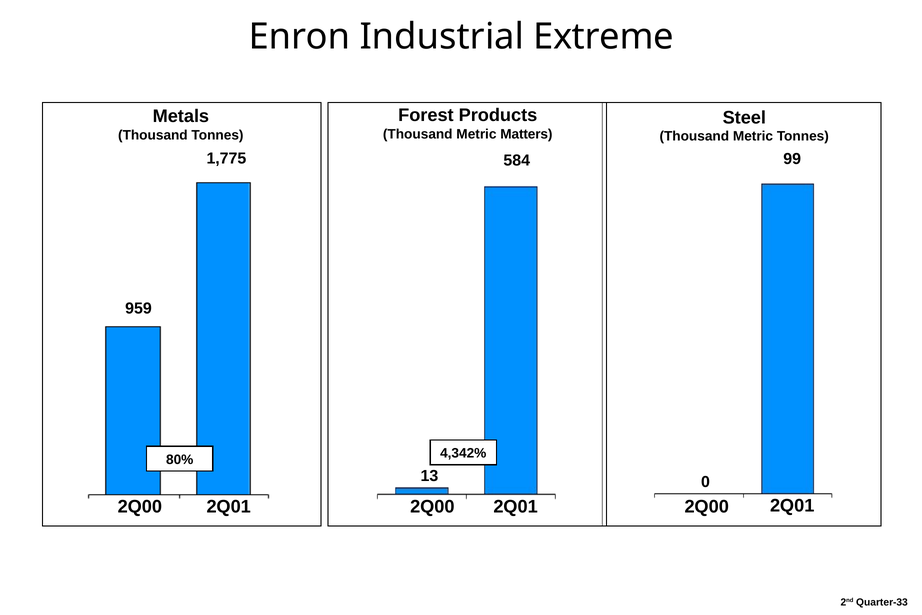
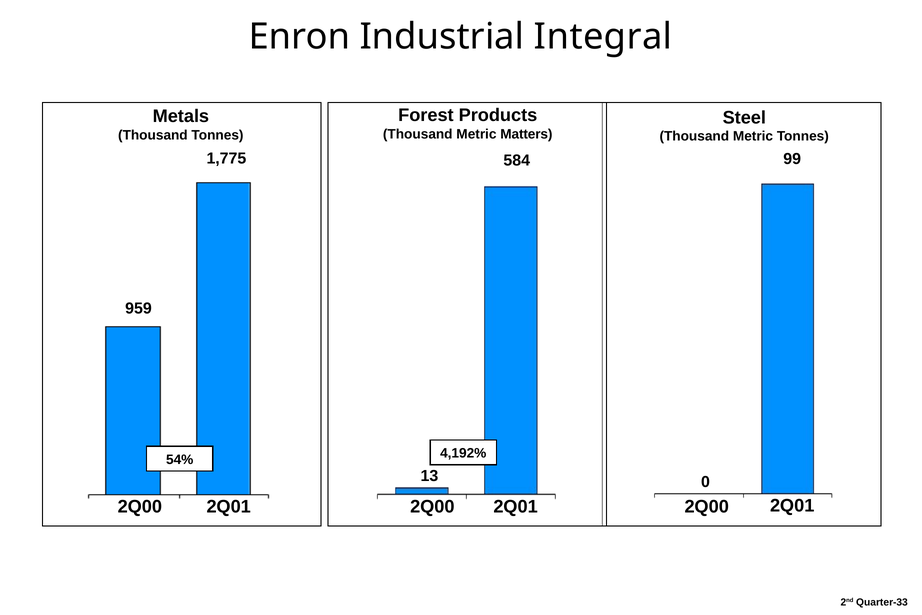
Extreme: Extreme -> Integral
4,342%: 4,342% -> 4,192%
80%: 80% -> 54%
